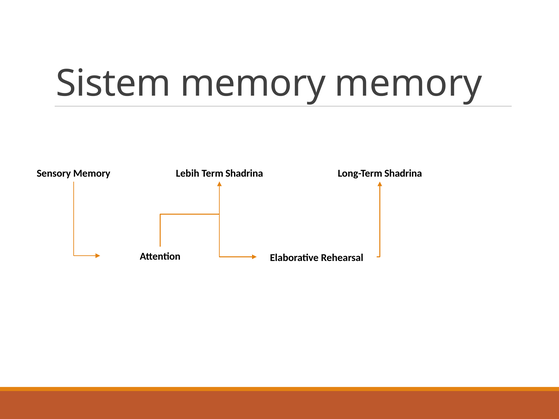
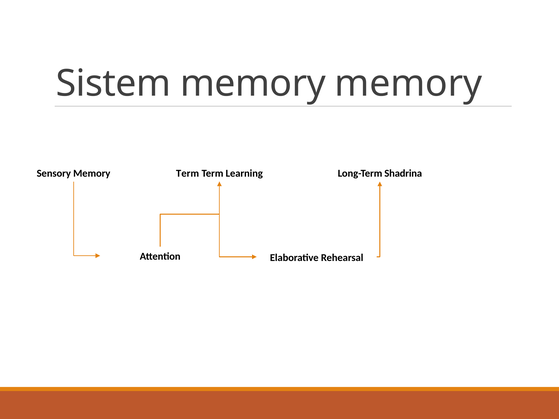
Lebih at (188, 173): Lebih -> Term
Term Shadrina: Shadrina -> Learning
